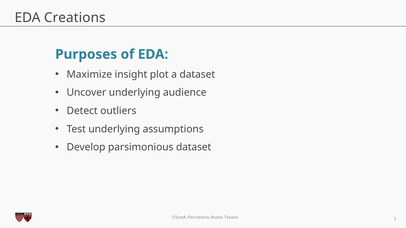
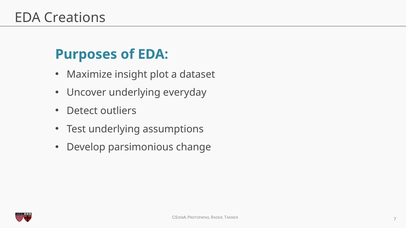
audience: audience -> everyday
parsimonious dataset: dataset -> change
